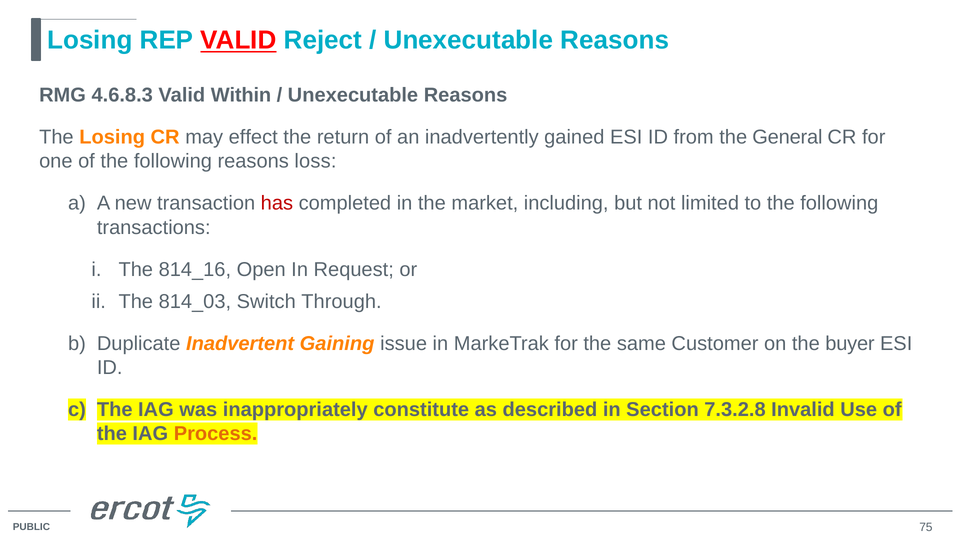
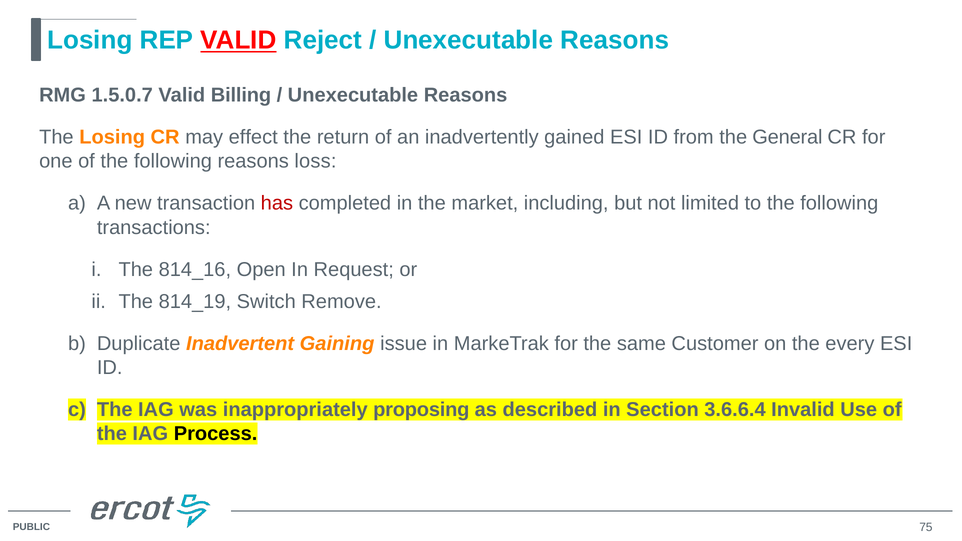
4.6.8.3: 4.6.8.3 -> 1.5.0.7
Within: Within -> Billing
814_03: 814_03 -> 814_19
Through: Through -> Remove
buyer: buyer -> every
constitute: constitute -> proposing
7.3.2.8: 7.3.2.8 -> 3.6.6.4
Process colour: orange -> black
